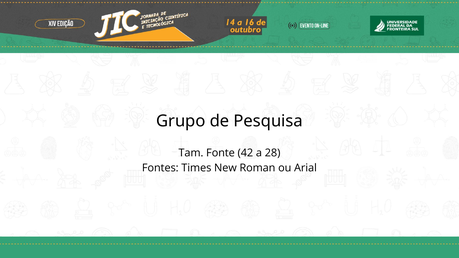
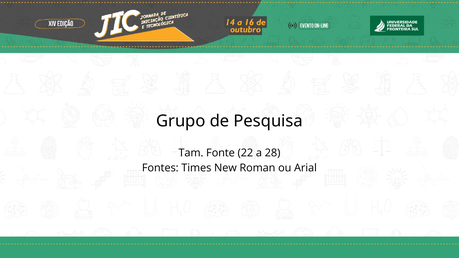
42: 42 -> 22
